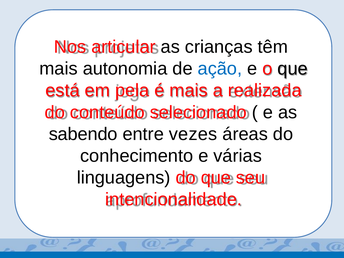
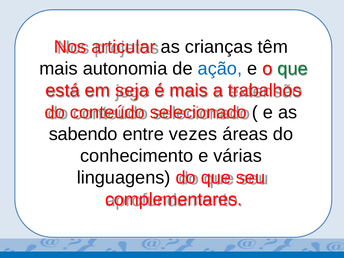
que at (293, 69) colour: black -> green
pela: pela -> seja
realizada: realizada -> trabalhos
intencionalidade: intencionalidade -> complementares
